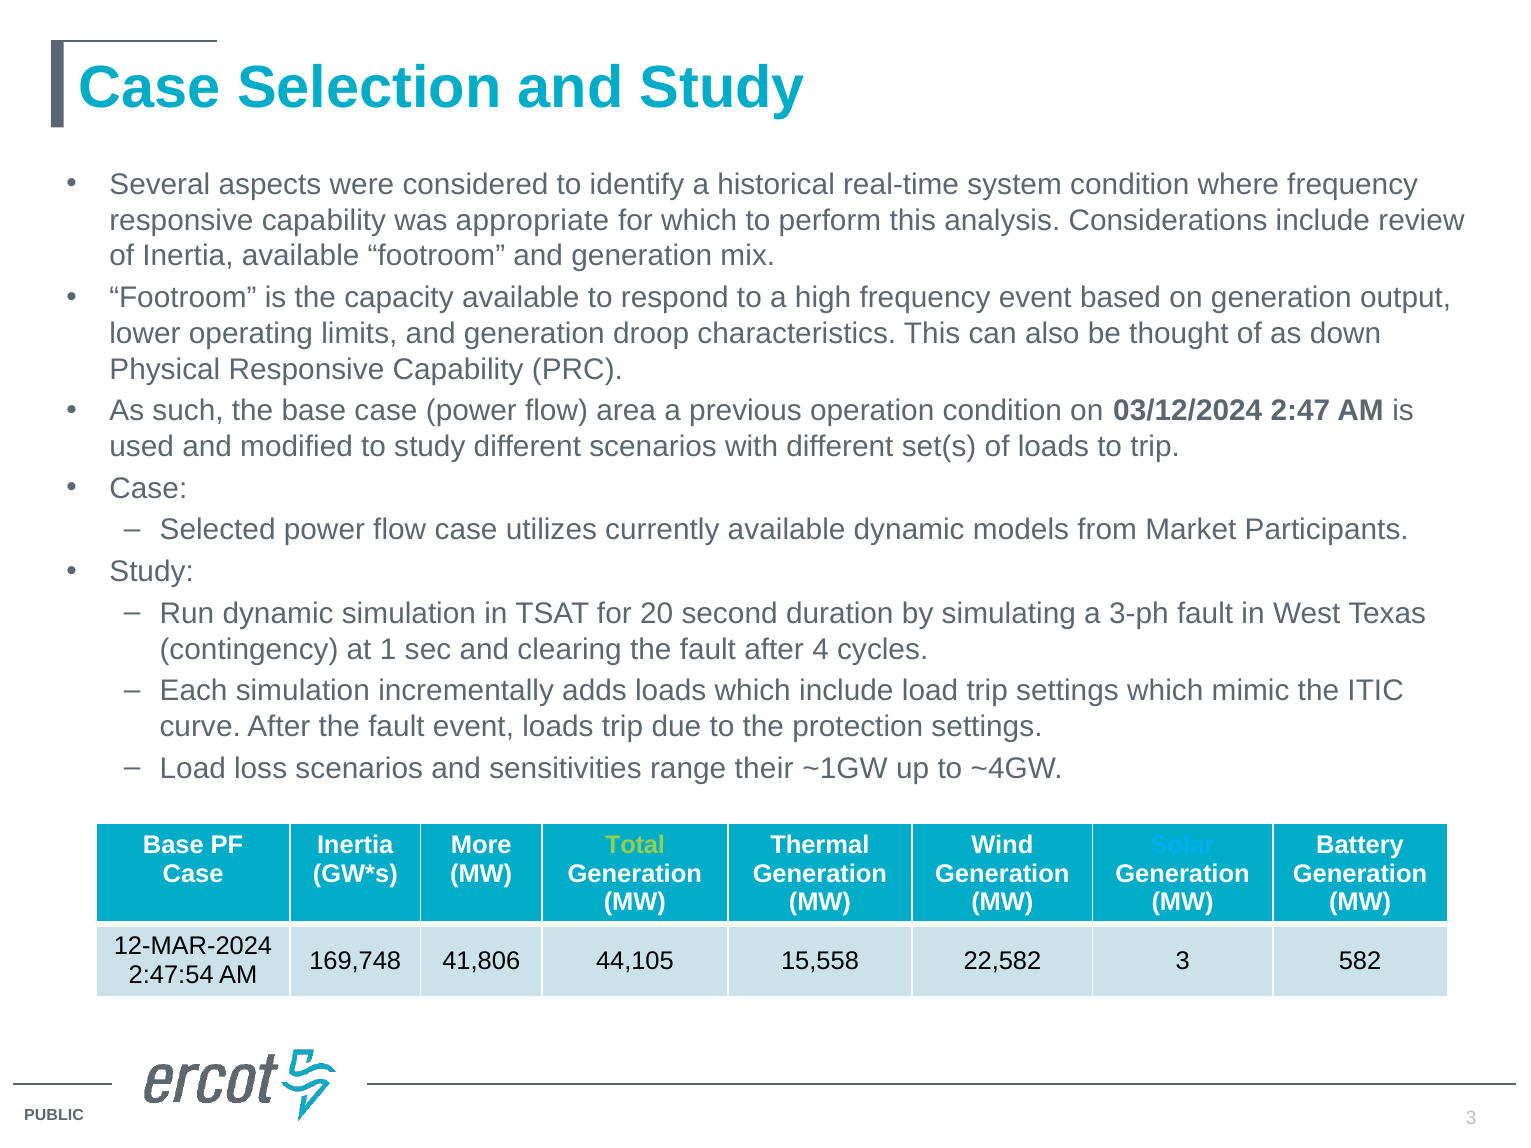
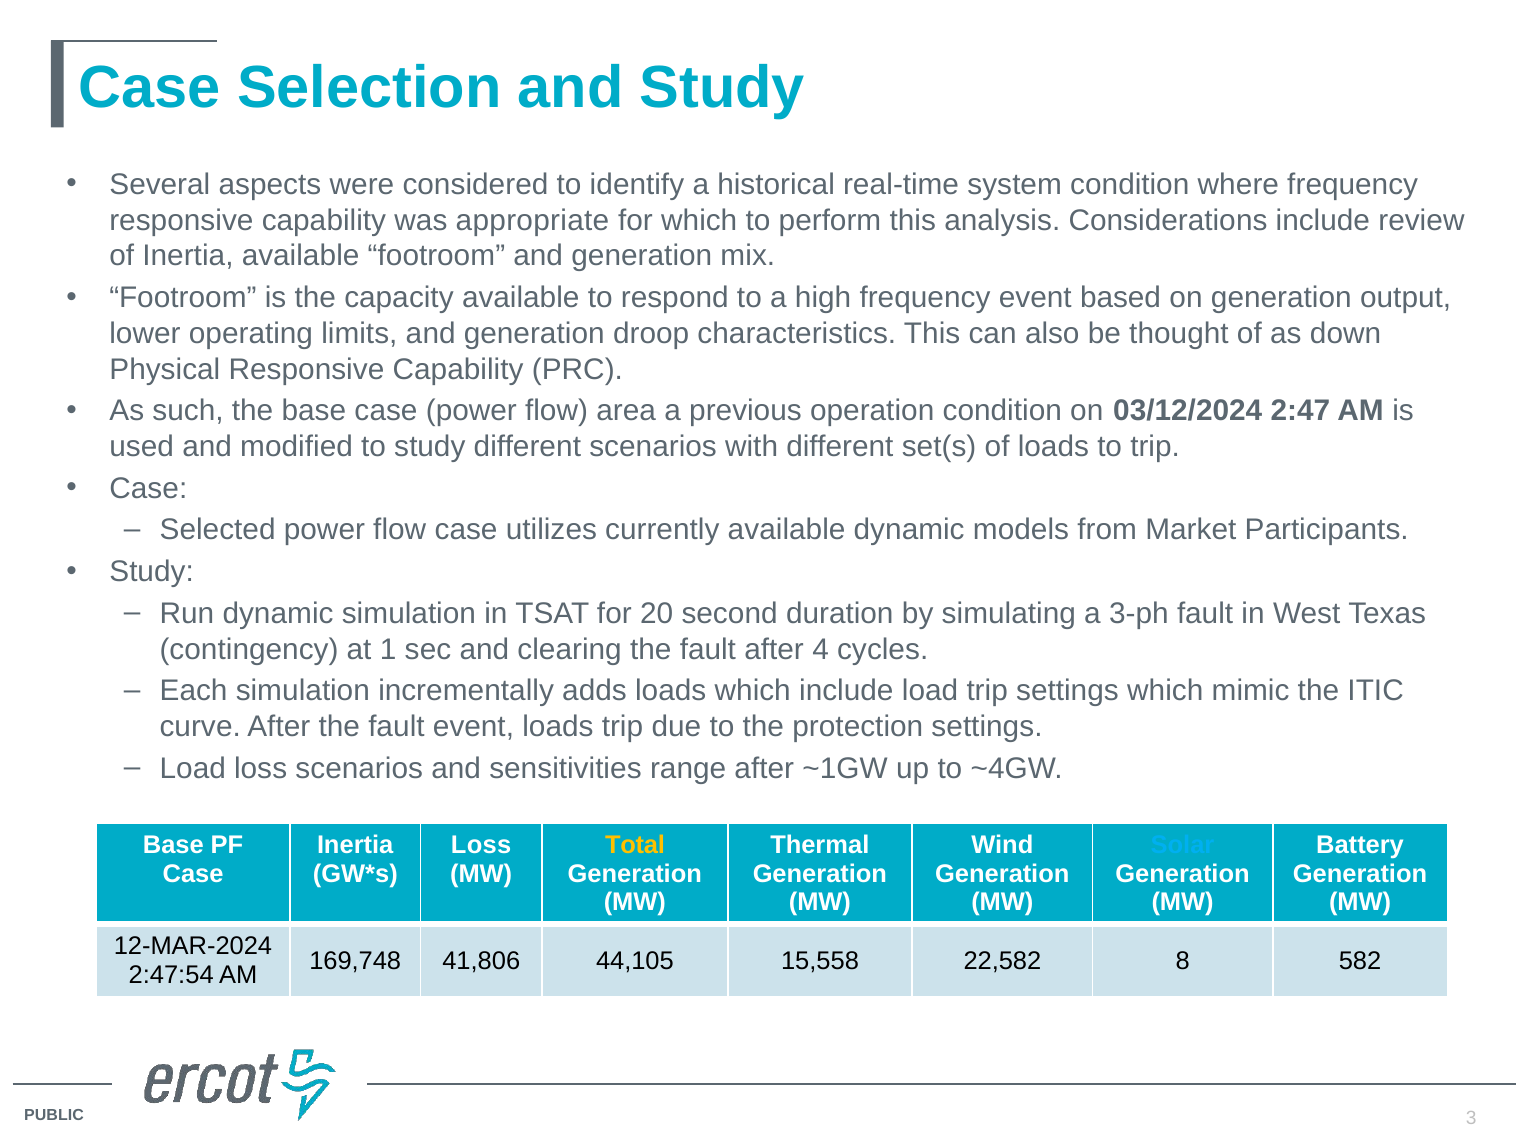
range their: their -> after
More at (481, 846): More -> Loss
Total colour: light green -> yellow
22,582 3: 3 -> 8
